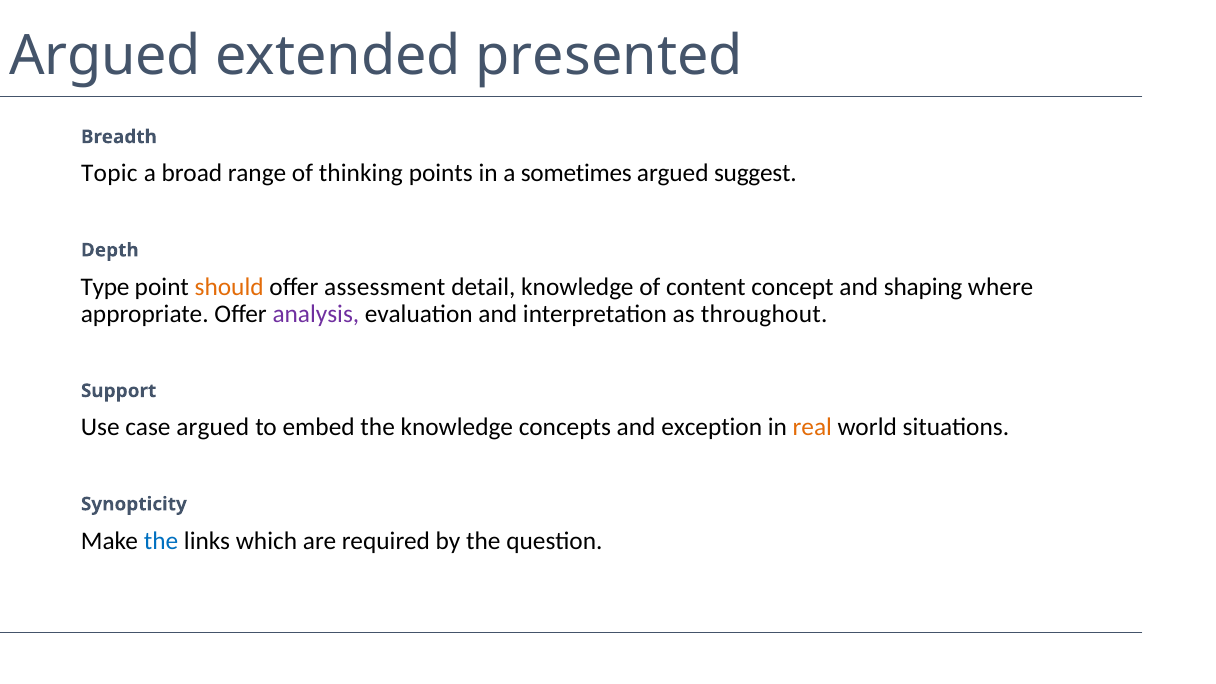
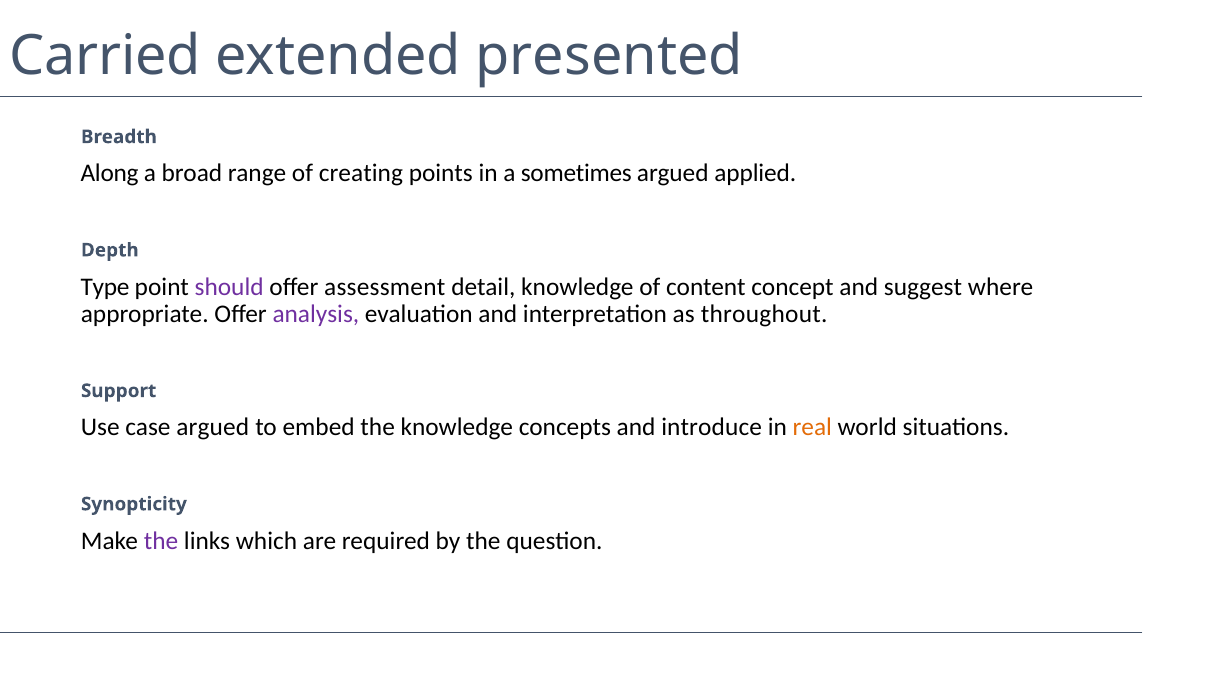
Argued at (105, 56): Argued -> Carried
Topic: Topic -> Along
thinking: thinking -> creating
suggest: suggest -> applied
should colour: orange -> purple
shaping: shaping -> suggest
exception: exception -> introduce
the at (161, 541) colour: blue -> purple
